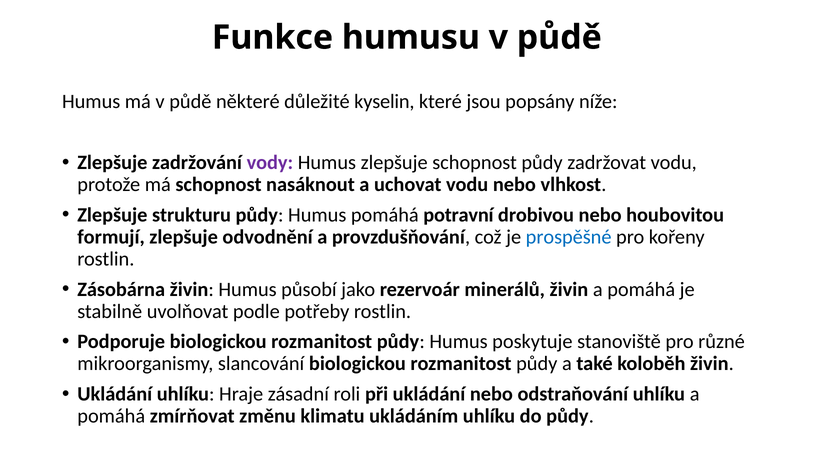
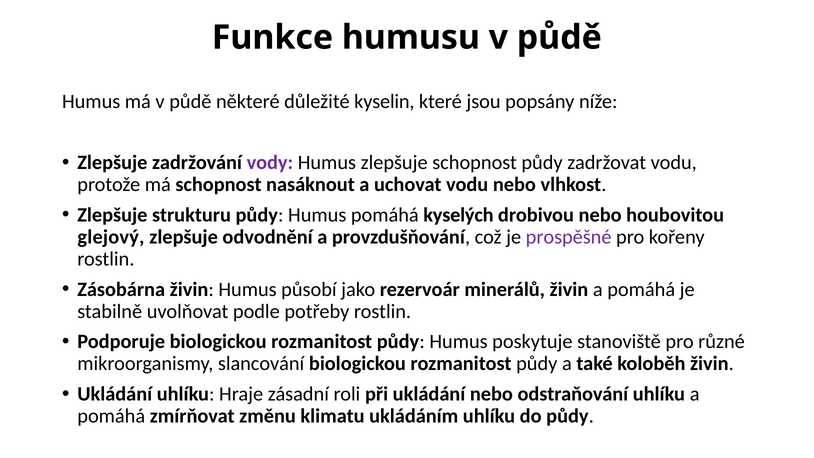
potravní: potravní -> kyselých
formují: formují -> glejový
prospěšné colour: blue -> purple
